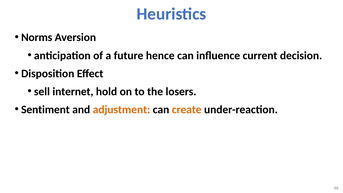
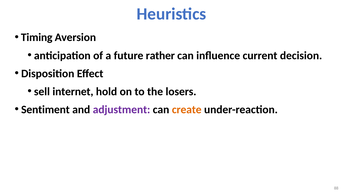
Norms: Norms -> Timing
hence: hence -> rather
adjustment colour: orange -> purple
